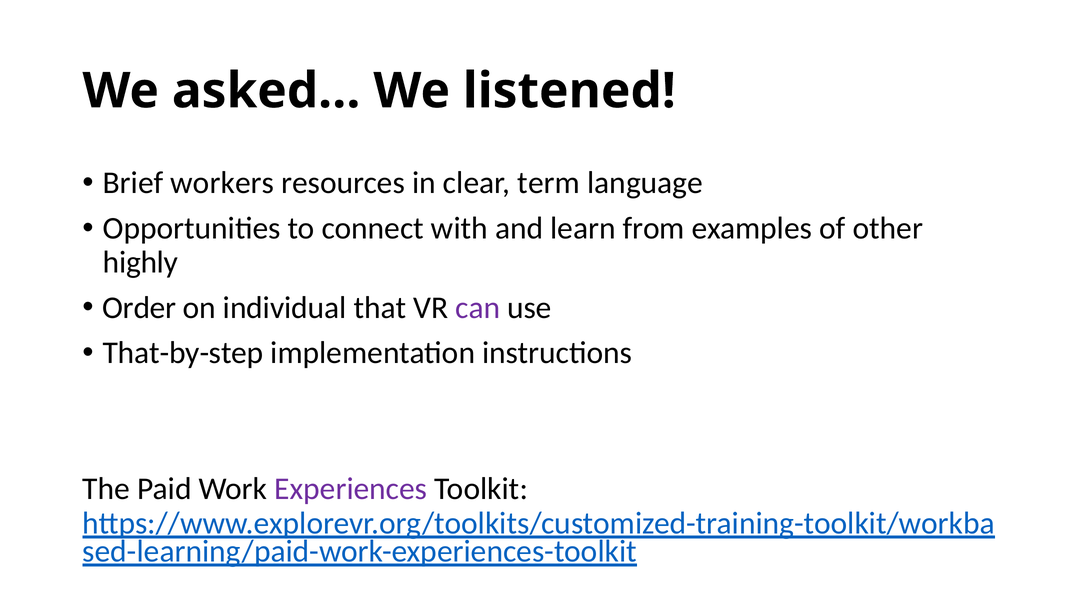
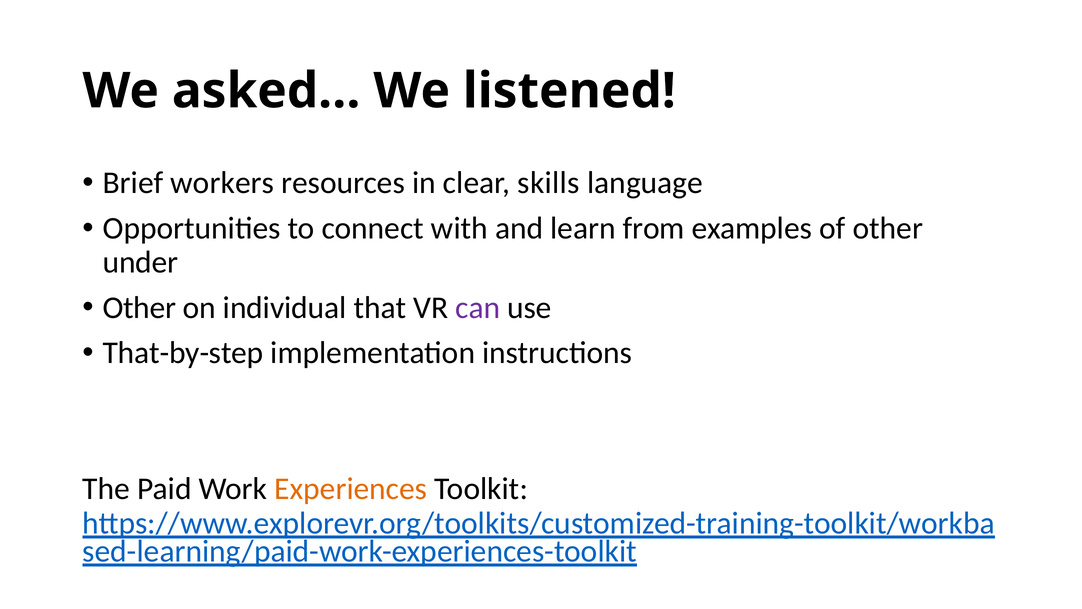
term: term -> skills
highly: highly -> under
Order at (139, 308): Order -> Other
Experiences colour: purple -> orange
